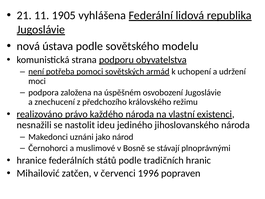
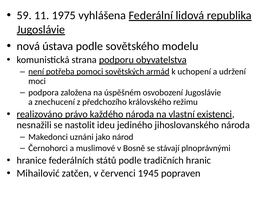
21: 21 -> 59
1905: 1905 -> 1975
1996: 1996 -> 1945
